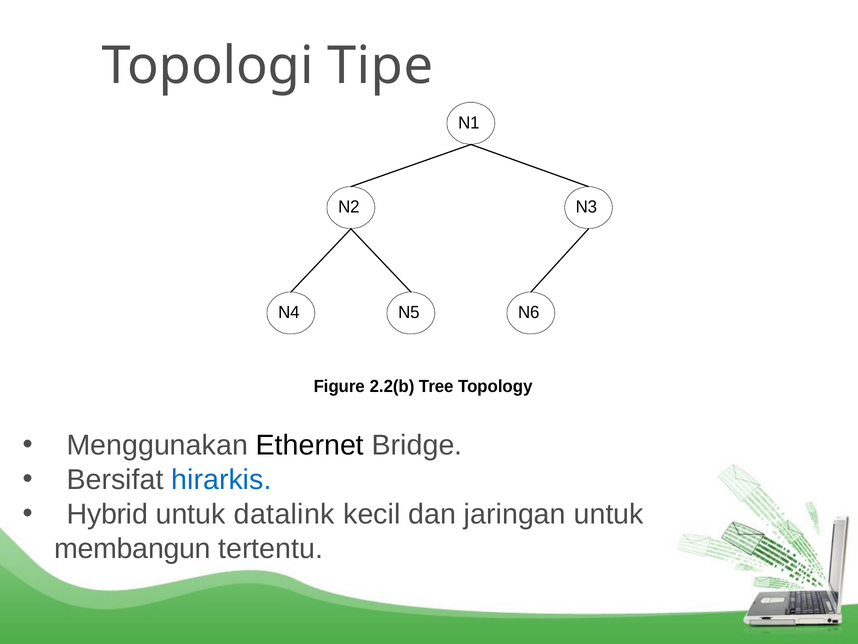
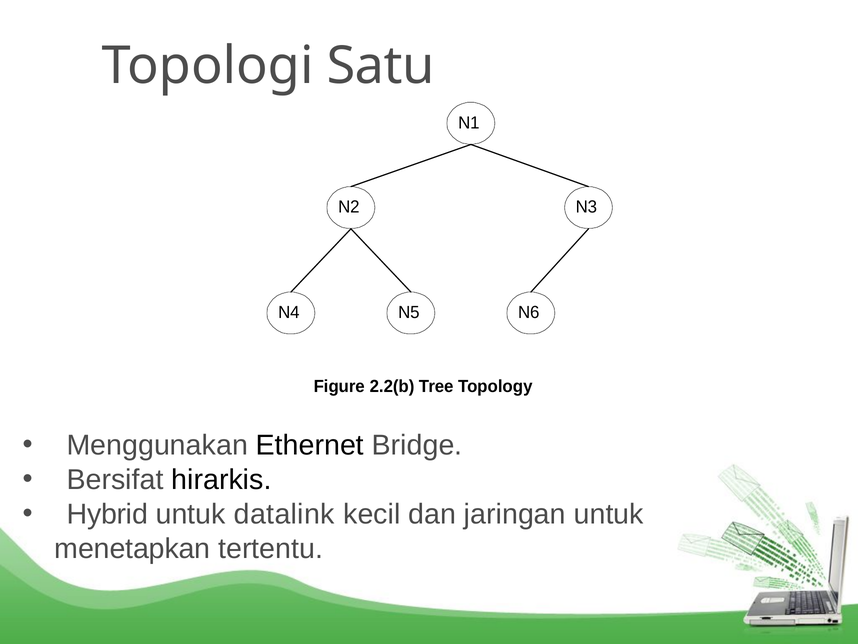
Tipe: Tipe -> Satu
hirarkis colour: blue -> black
membangun: membangun -> menetapkan
